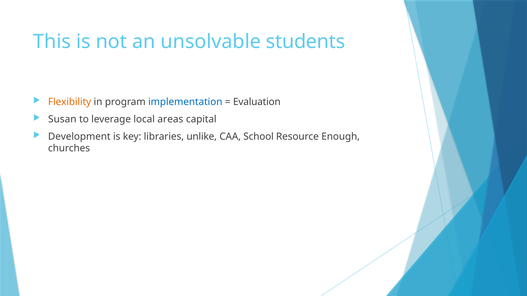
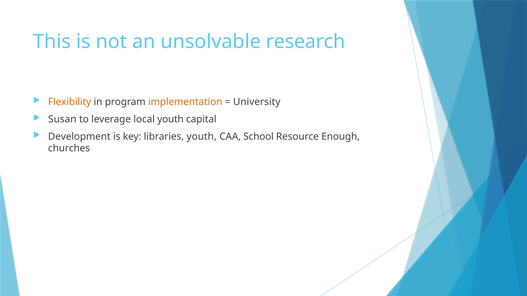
students: students -> research
implementation colour: blue -> orange
Evaluation: Evaluation -> University
local areas: areas -> youth
libraries unlike: unlike -> youth
